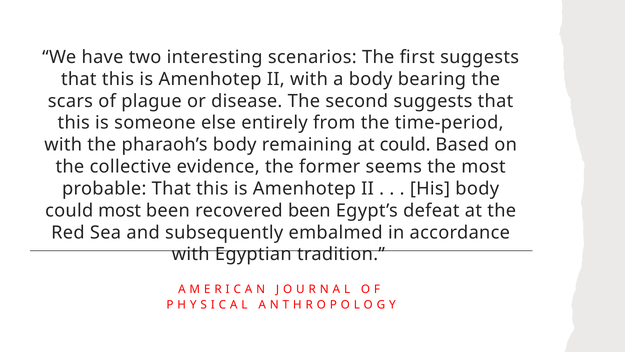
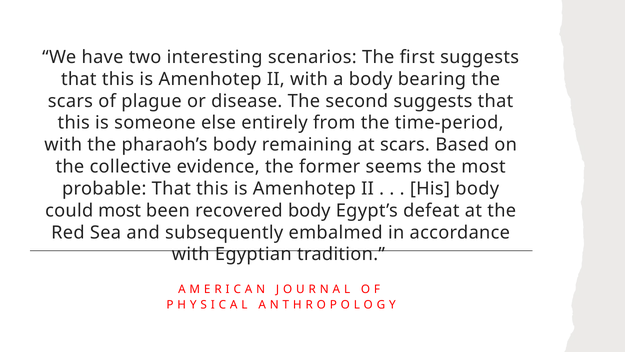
at could: could -> scars
recovered been: been -> body
